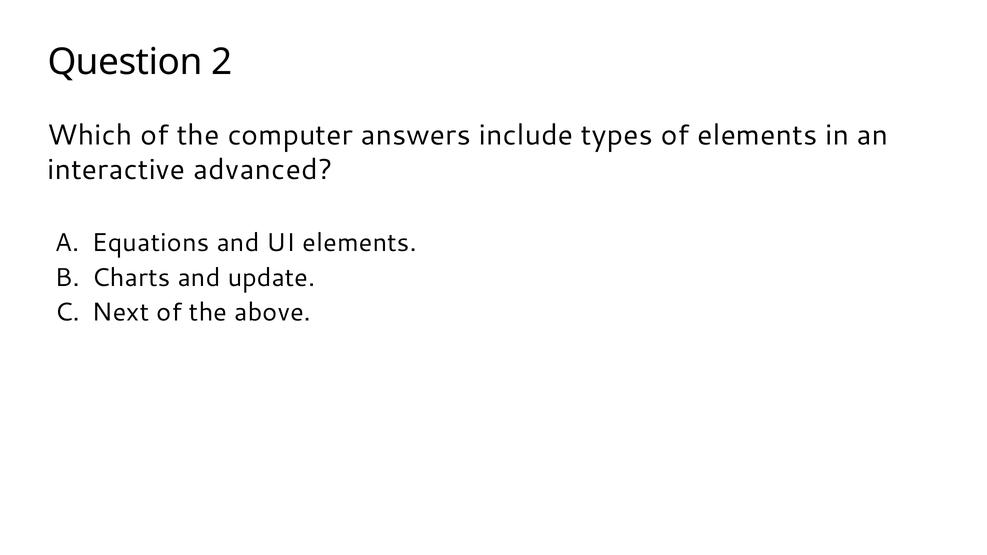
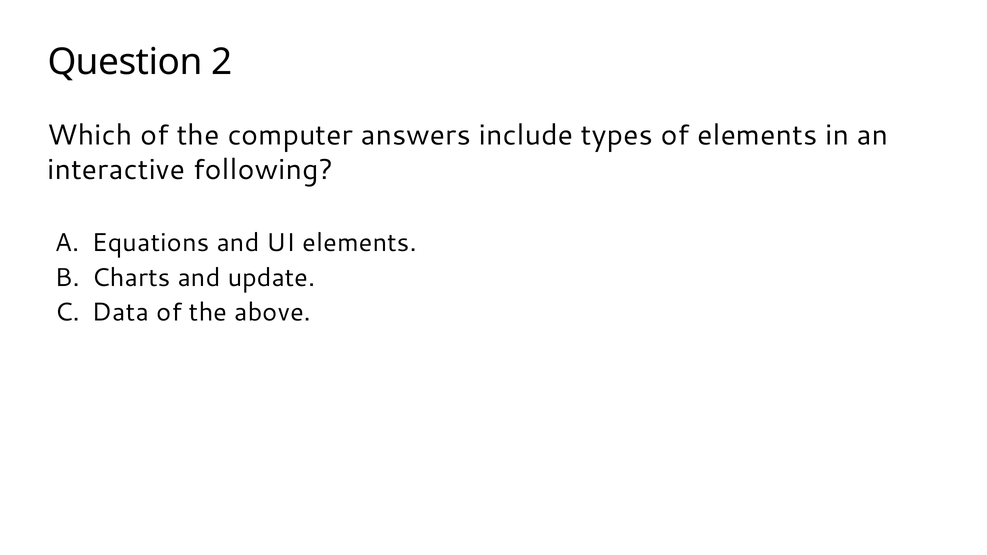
advanced: advanced -> following
Next: Next -> Data
